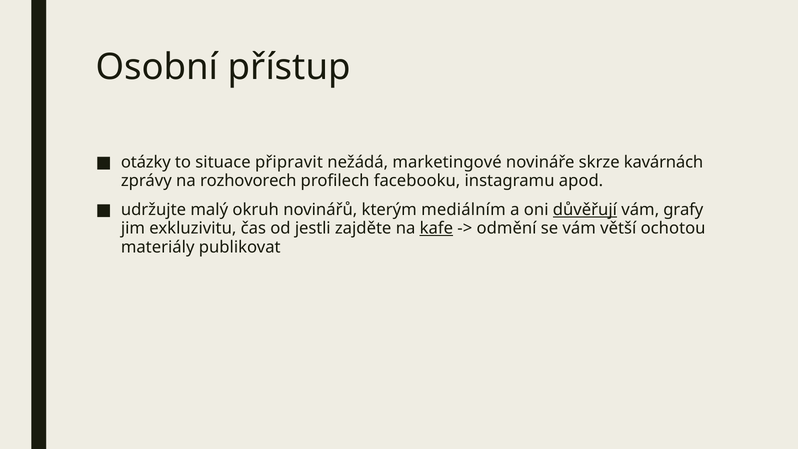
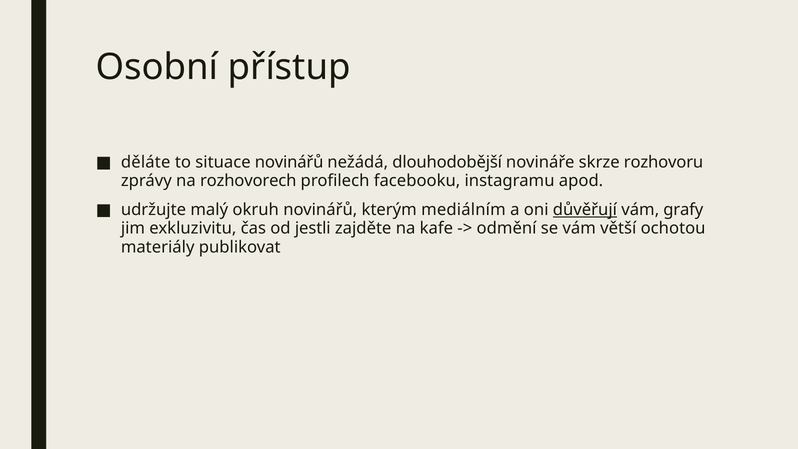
otázky: otázky -> děláte
situace připravit: připravit -> novinářů
marketingové: marketingové -> dlouhodobější
kavárnách: kavárnách -> rozhovoru
kafe underline: present -> none
